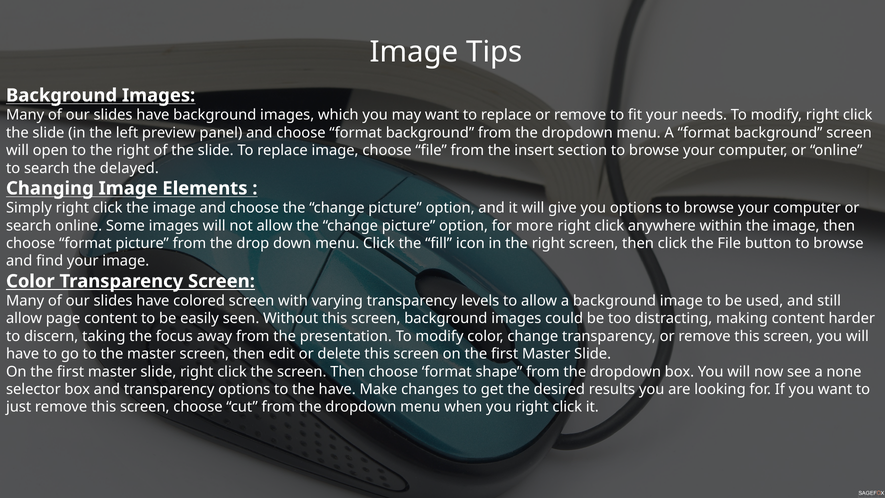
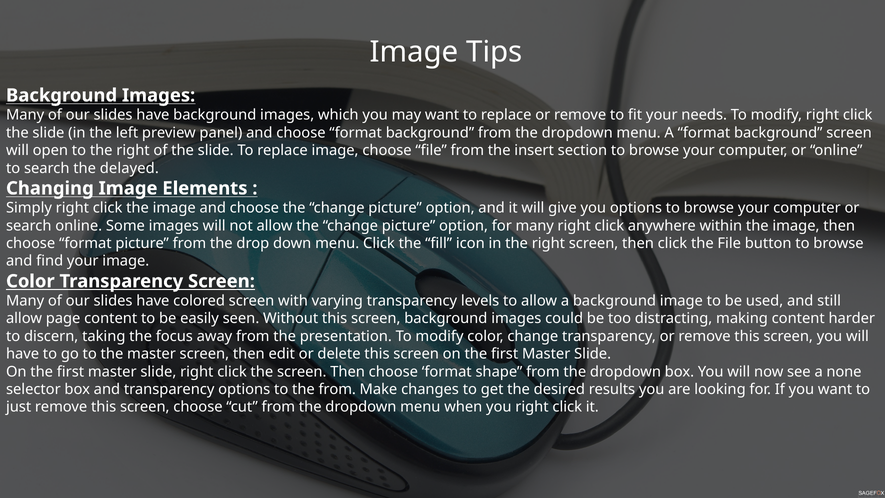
for more: more -> many
the have: have -> from
